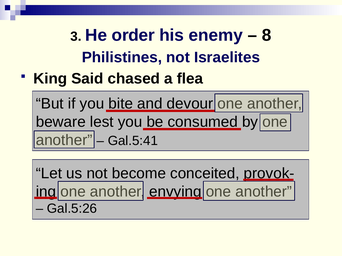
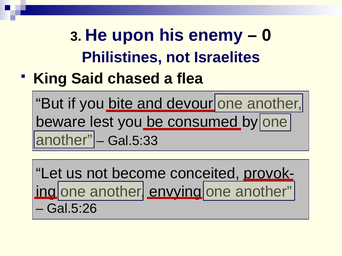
order: order -> upon
8: 8 -> 0
Gal.5:41: Gal.5:41 -> Gal.5:33
